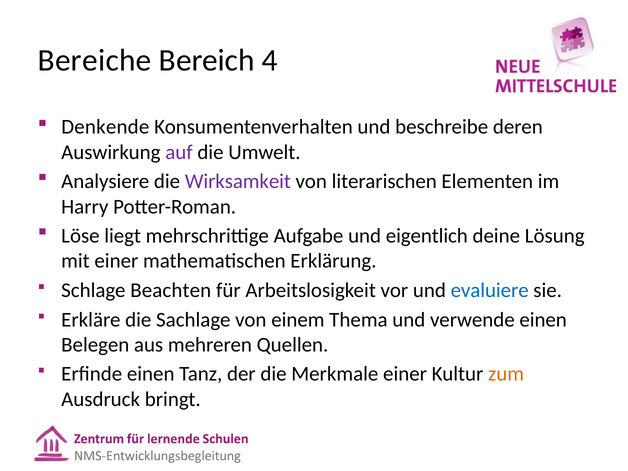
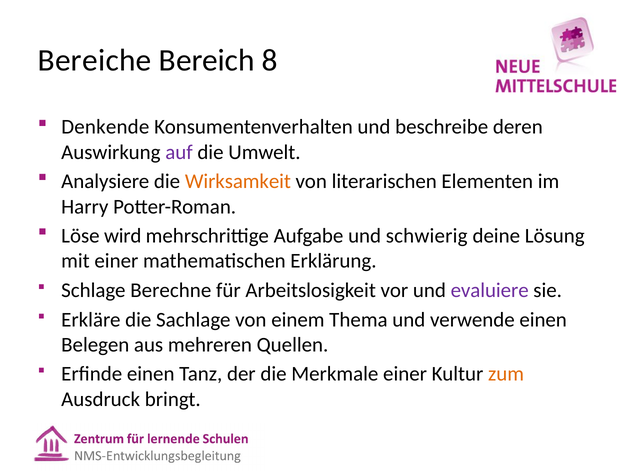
4: 4 -> 8
Wirksamkeit colour: purple -> orange
liegt: liegt -> wird
eigentlich: eigentlich -> schwierig
Beachten: Beachten -> Berechne
evaluiere colour: blue -> purple
